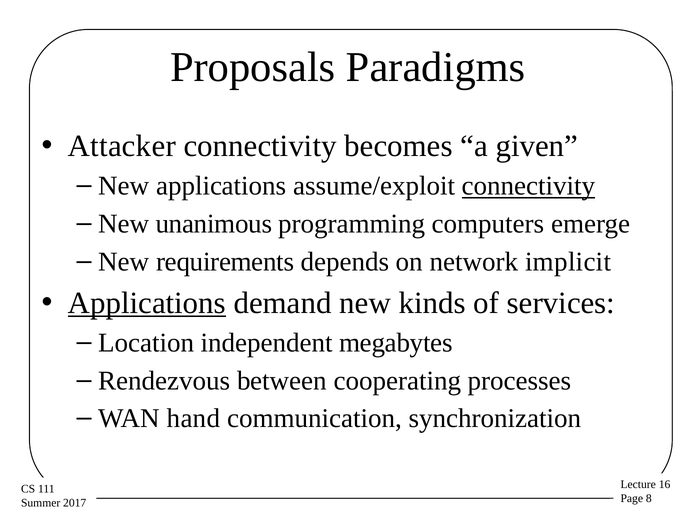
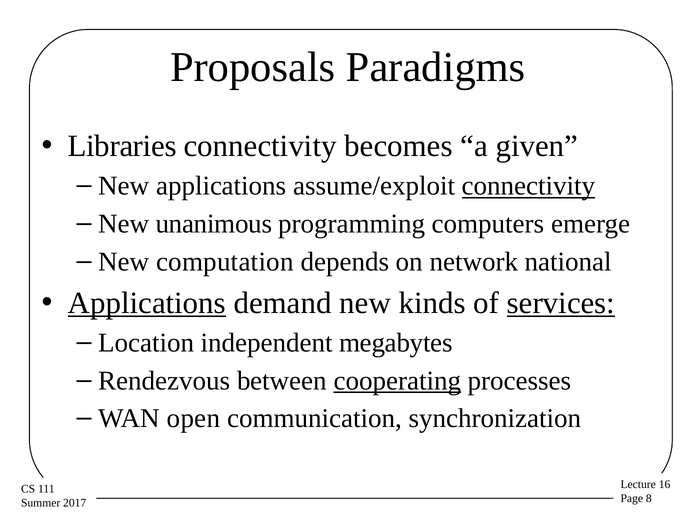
Attacker: Attacker -> Libraries
requirements: requirements -> computation
implicit: implicit -> national
services underline: none -> present
cooperating underline: none -> present
hand: hand -> open
